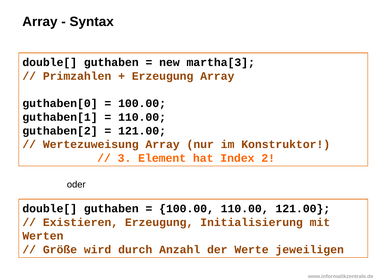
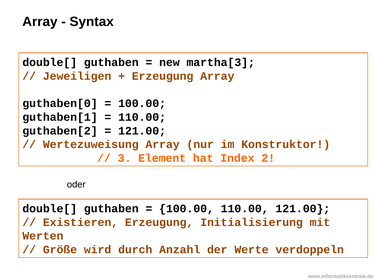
Primzahlen: Primzahlen -> Jeweiligen
jeweiligen: jeweiligen -> verdoppeln
